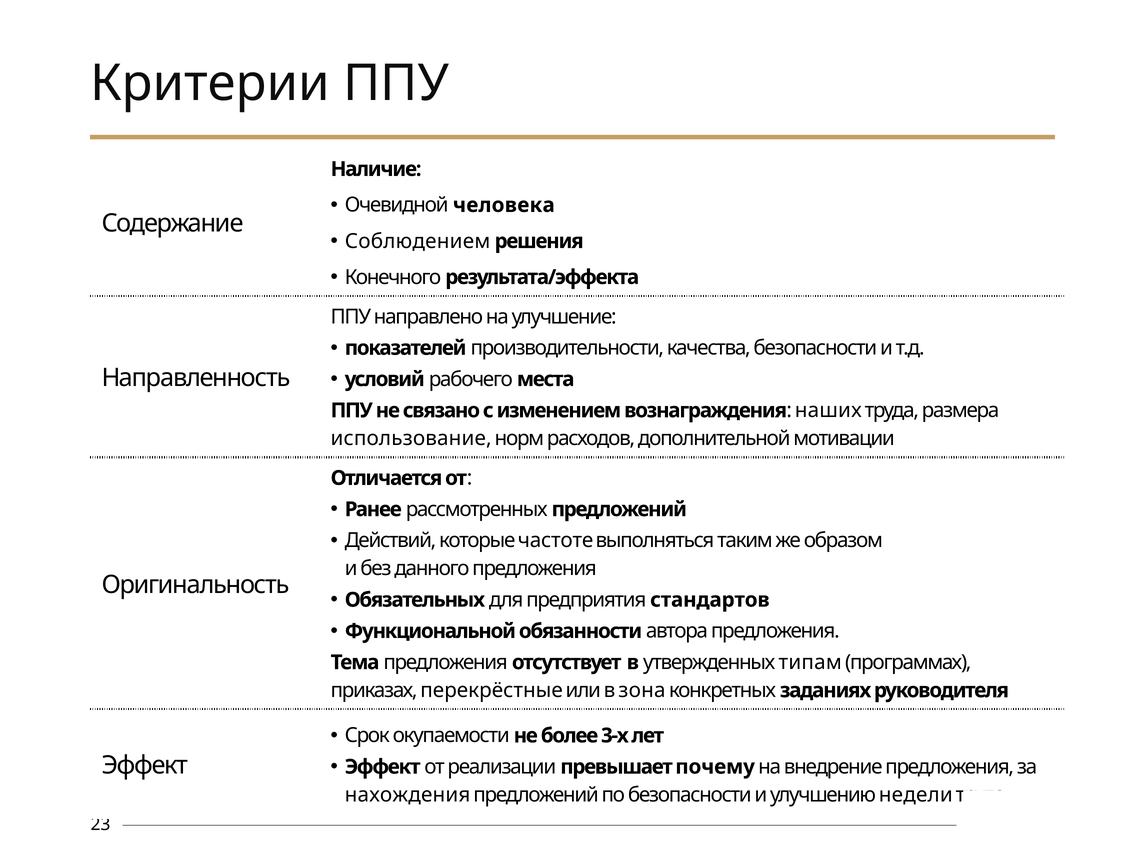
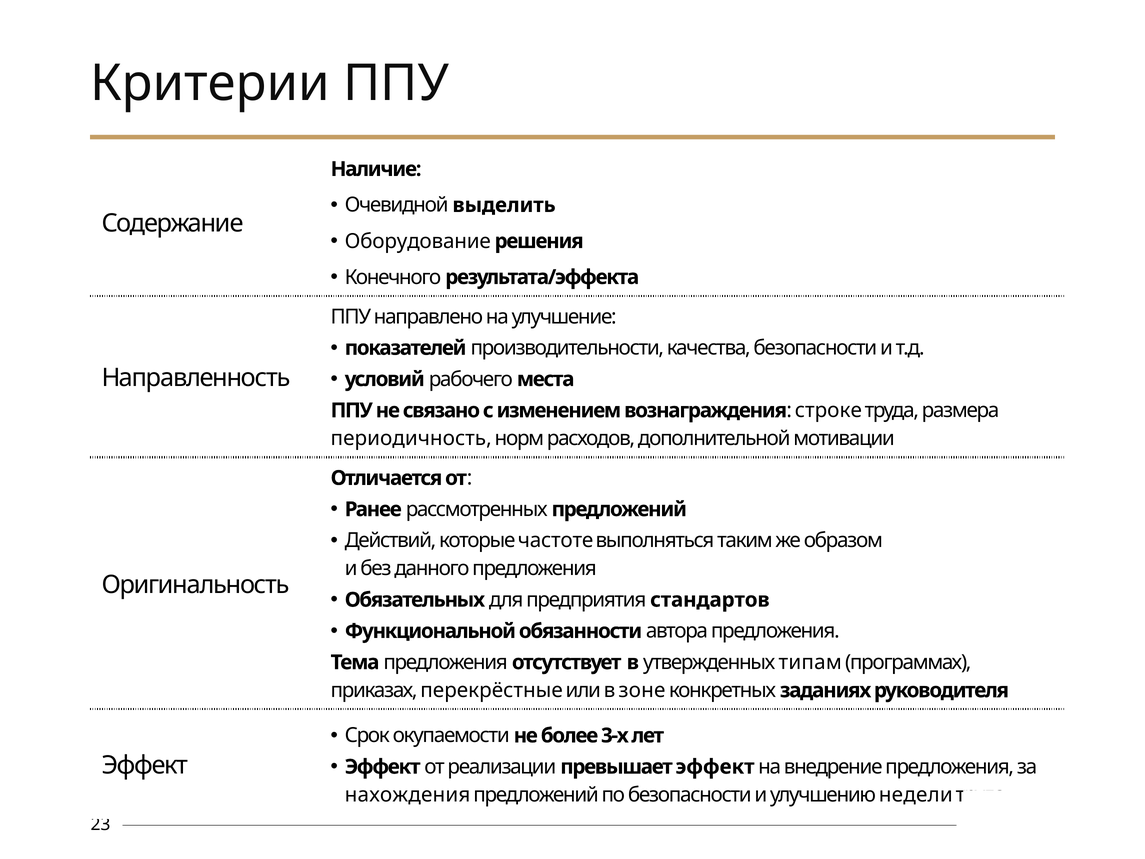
человека: человека -> выделить
Соблюдением: Соблюдением -> Оборудование
наших: наших -> строке
использование: использование -> периодичность
зона: зона -> зоне
превышает почему: почему -> эффект
